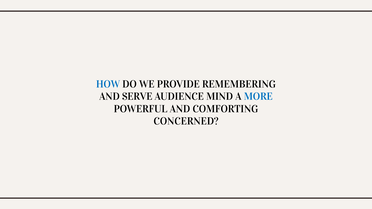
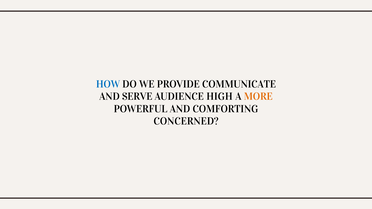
REMEMBERING: REMEMBERING -> COMMUNICATE
MIND: MIND -> HIGH
MORE colour: blue -> orange
